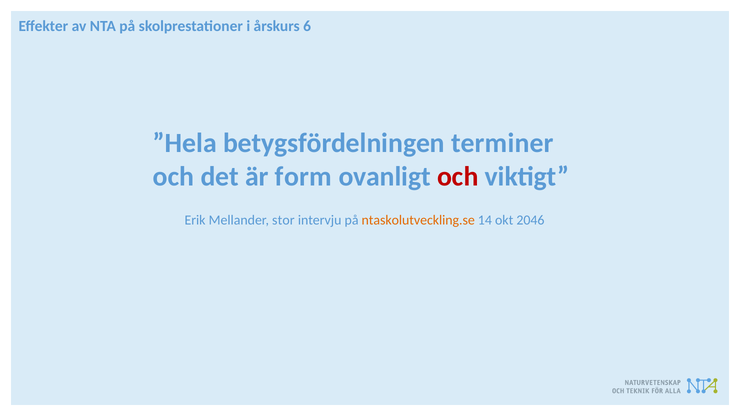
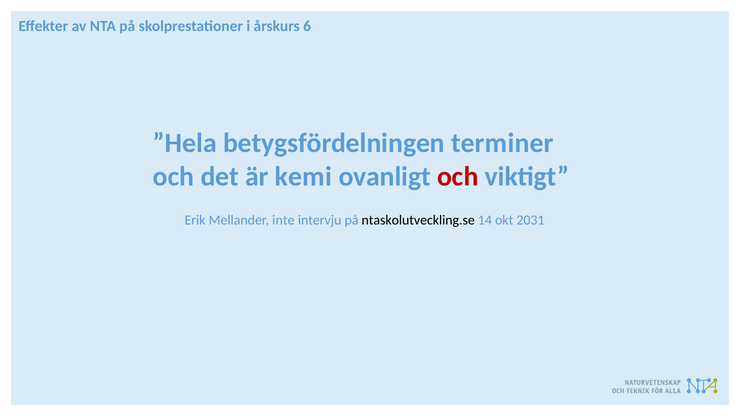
form: form -> kemi
stor: stor -> inte
ntaskolutveckling.se colour: orange -> black
2046: 2046 -> 2031
